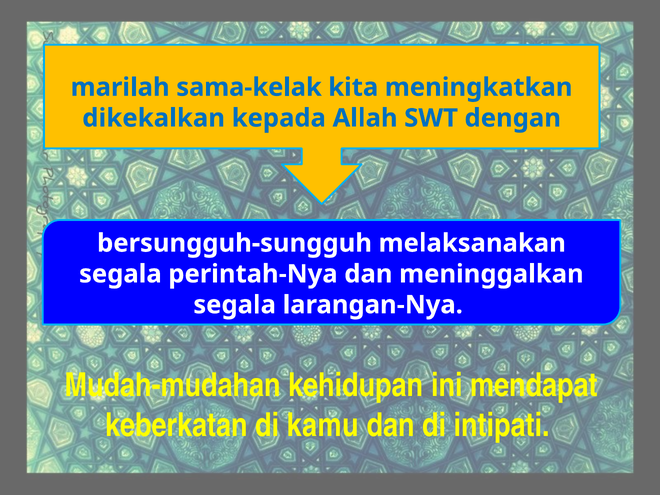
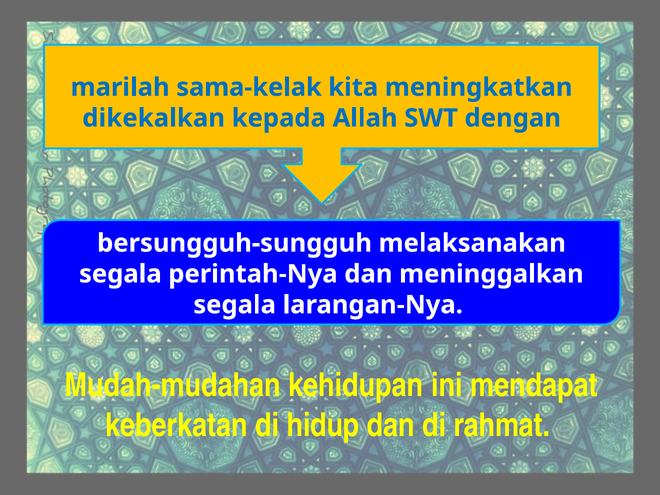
kamu: kamu -> hidup
intipati: intipati -> rahmat
